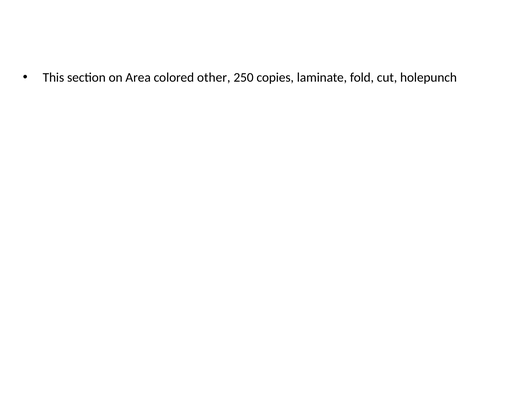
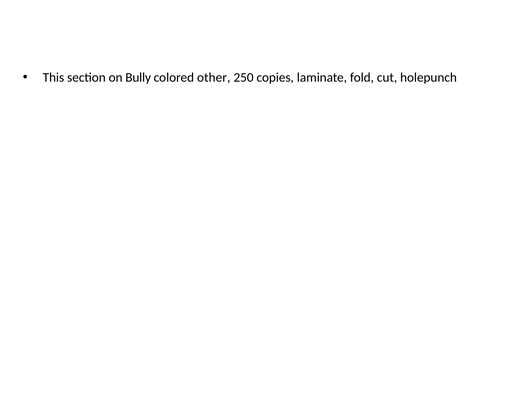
Area: Area -> Bully
